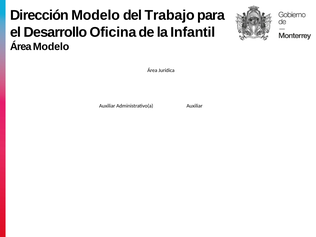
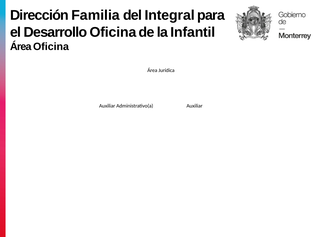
Dirección Modelo: Modelo -> Familia
Trabajo: Trabajo -> Integral
Área Modelo: Modelo -> Oficina
